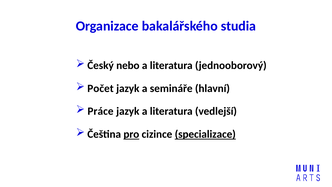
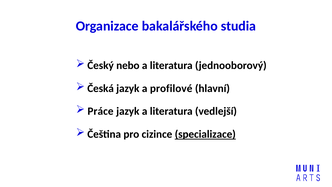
Počet: Počet -> Česká
semináře: semináře -> profilové
pro underline: present -> none
